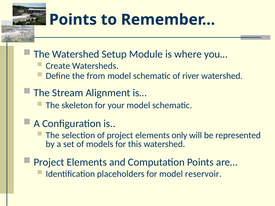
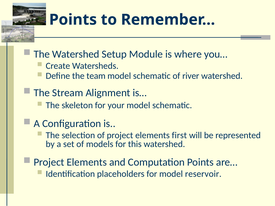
from: from -> team
only: only -> first
